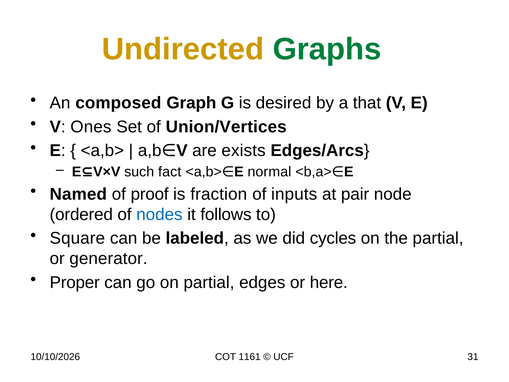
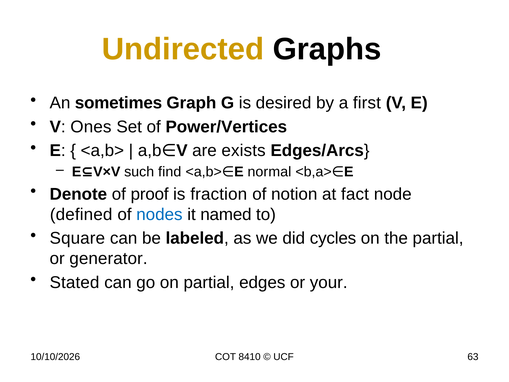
Graphs colour: green -> black
composed: composed -> sometimes
that: that -> first
Union/Vertices: Union/Vertices -> Power/Vertices
fact: fact -> find
Named: Named -> Denote
inputs: inputs -> notion
pair: pair -> fact
ordered: ordered -> defined
follows: follows -> named
Proper: Proper -> Stated
here: here -> your
1161: 1161 -> 8410
31: 31 -> 63
